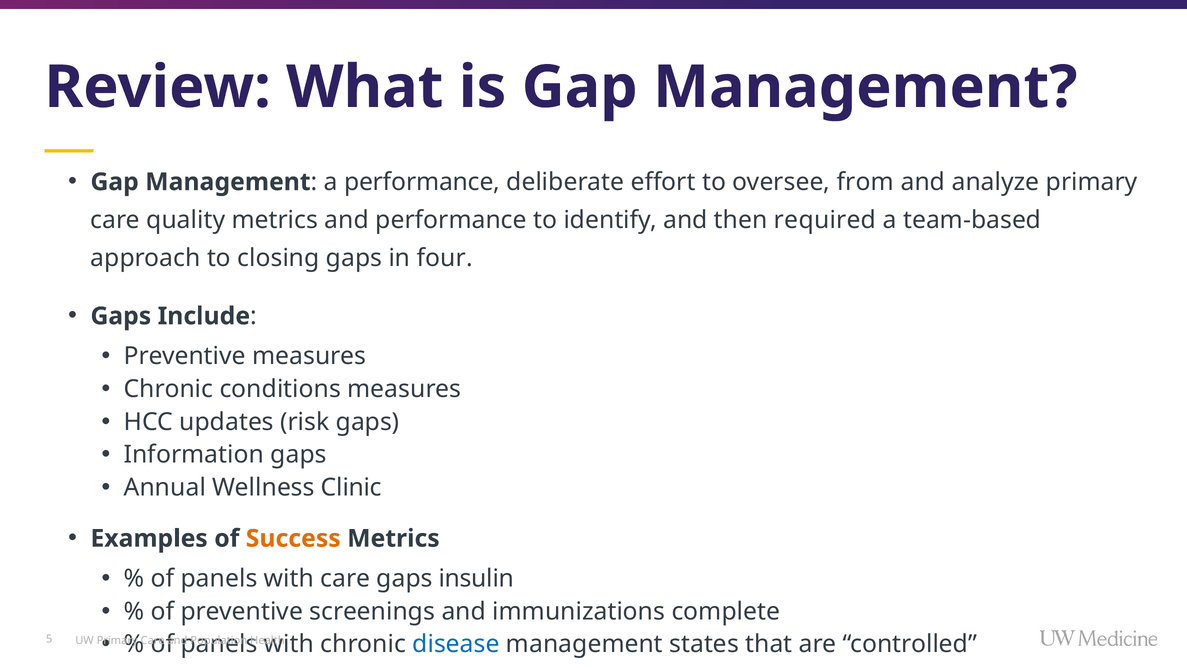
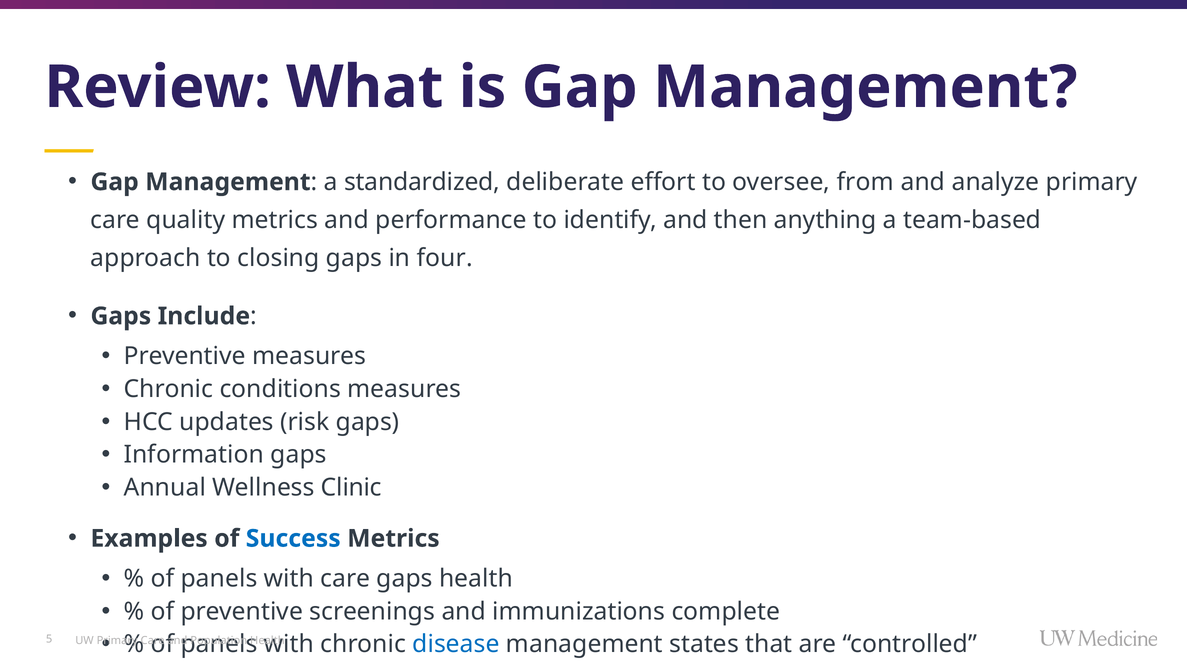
a performance: performance -> standardized
required: required -> anything
Success colour: orange -> blue
gaps insulin: insulin -> health
